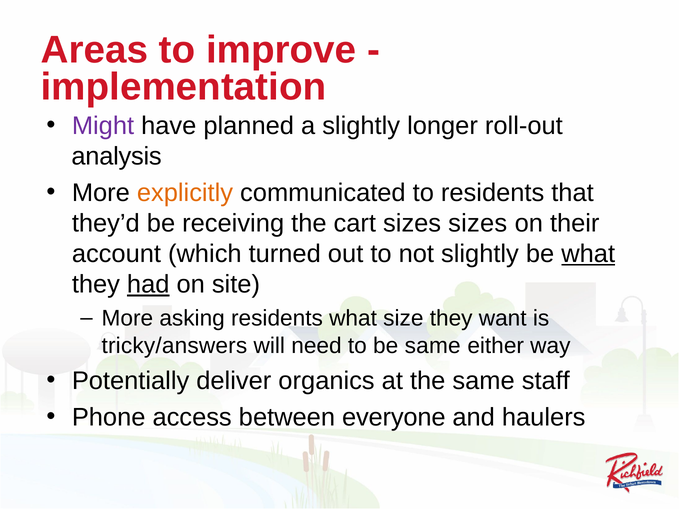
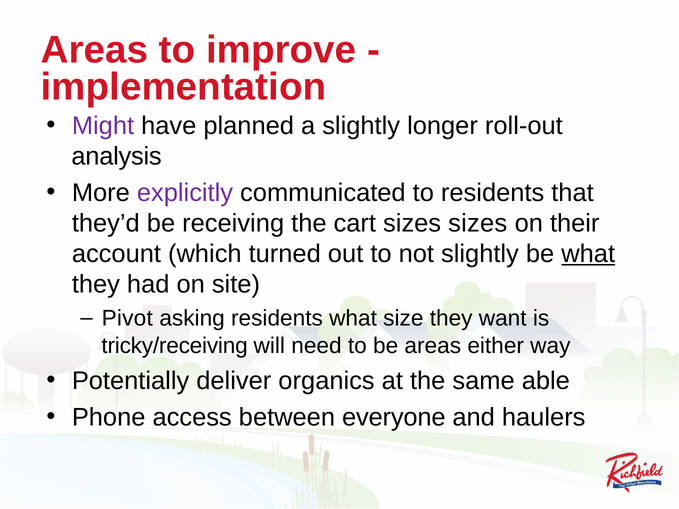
explicitly colour: orange -> purple
had underline: present -> none
More at (127, 319): More -> Pivot
tricky/answers: tricky/answers -> tricky/receiving
be same: same -> areas
staff: staff -> able
